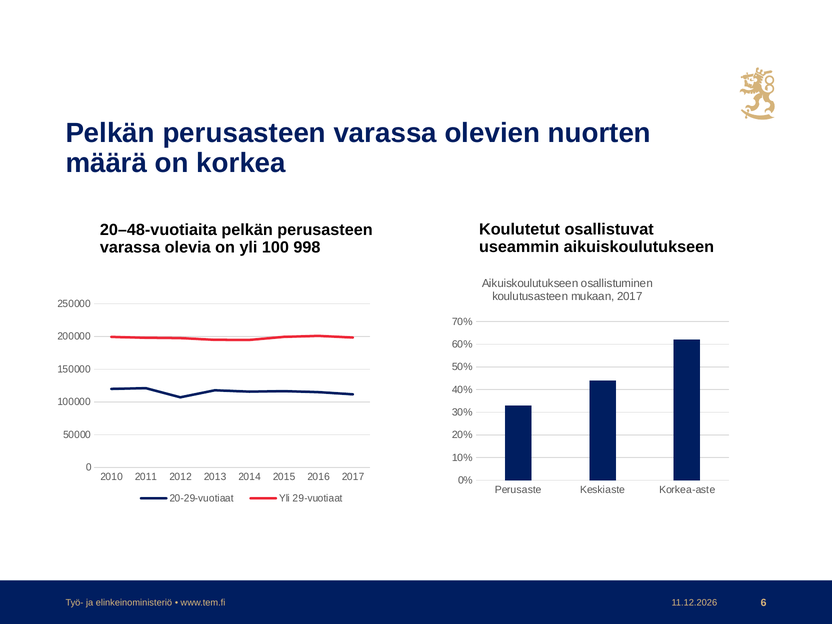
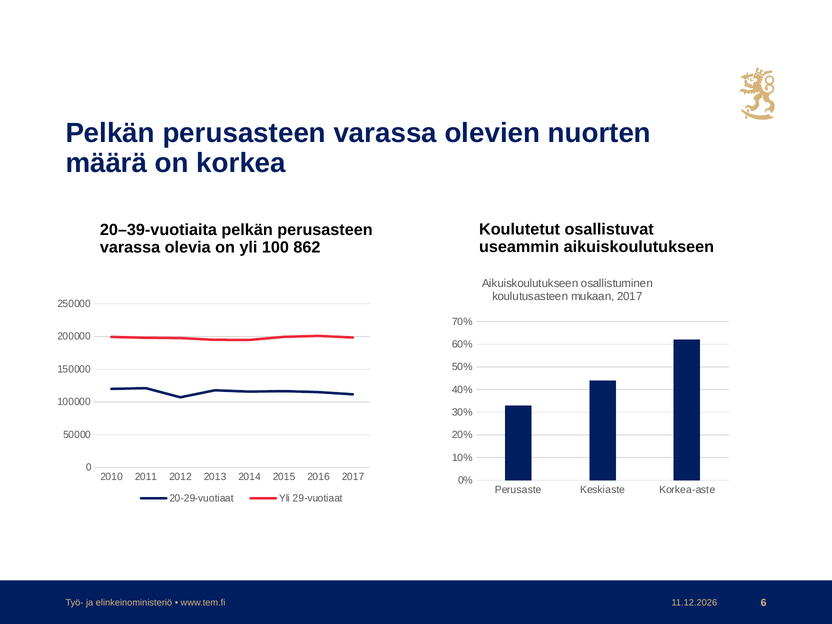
20–48-vuotiaita: 20–48-vuotiaita -> 20–39-vuotiaita
998: 998 -> 862
